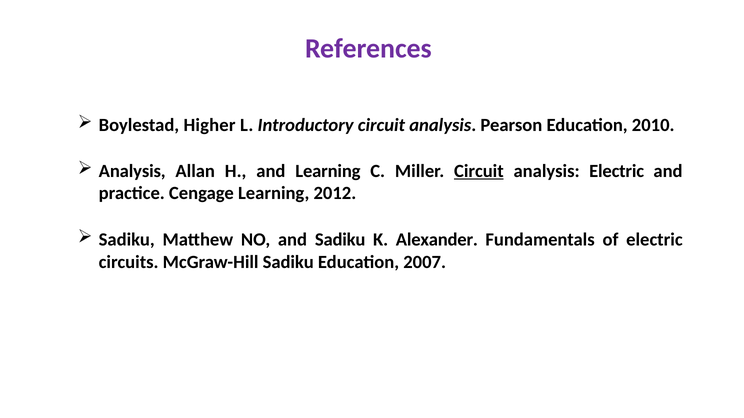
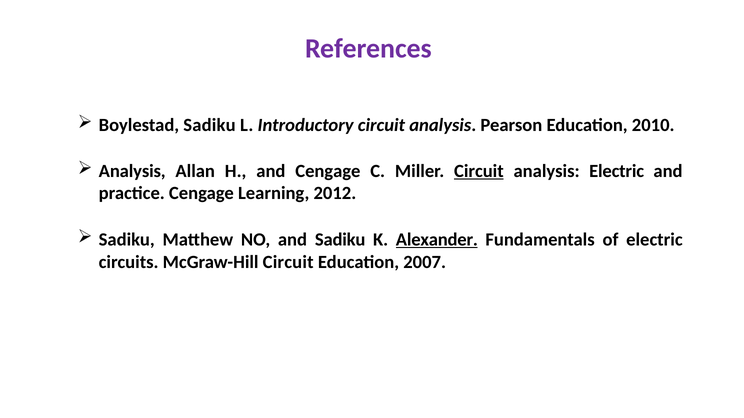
Boylestad Higher: Higher -> Sadiku
and Learning: Learning -> Cengage
Alexander underline: none -> present
McGraw-Hill Sadiku: Sadiku -> Circuit
